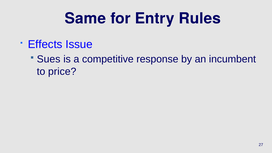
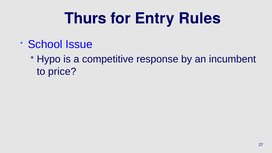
Same: Same -> Thurs
Effects: Effects -> School
Sues: Sues -> Hypo
